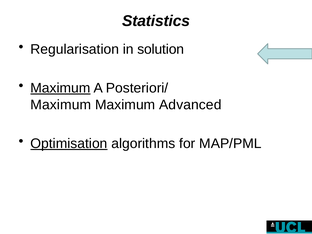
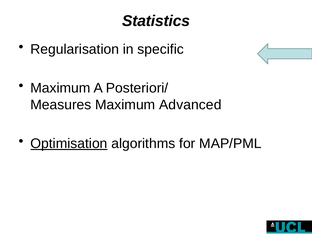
solution: solution -> specific
Maximum at (60, 88) underline: present -> none
Maximum at (61, 105): Maximum -> Measures
